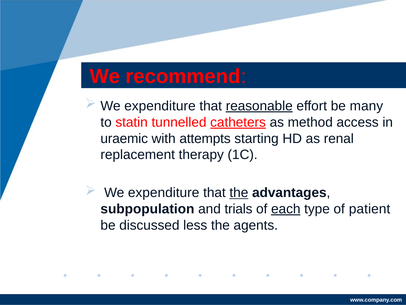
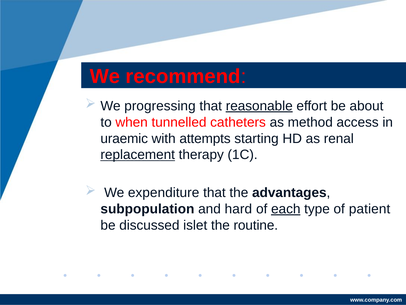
expenditure at (160, 106): expenditure -> progressing
many: many -> about
statin: statin -> when
catheters underline: present -> none
replacement underline: none -> present
the at (239, 192) underline: present -> none
trials: trials -> hard
less: less -> islet
agents: agents -> routine
